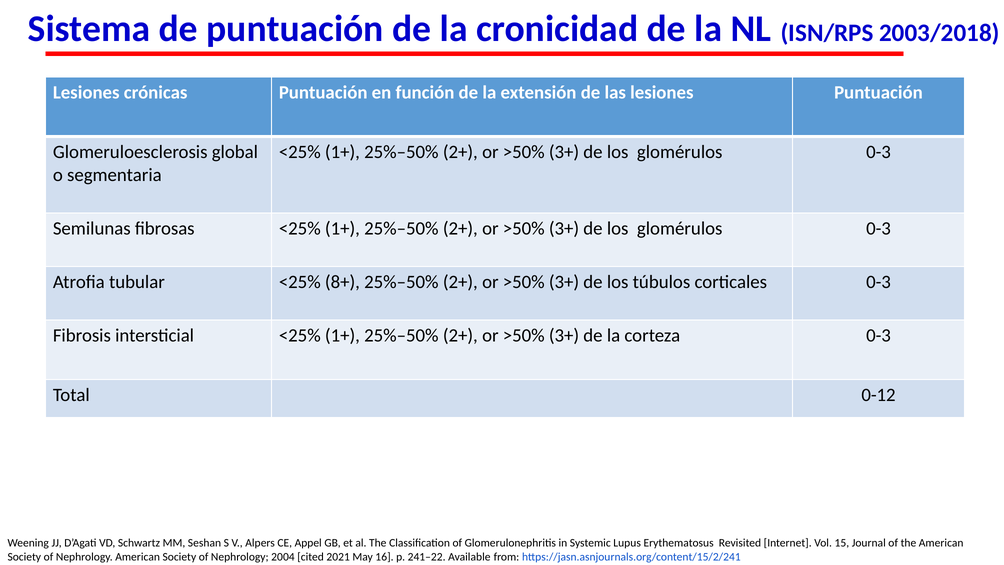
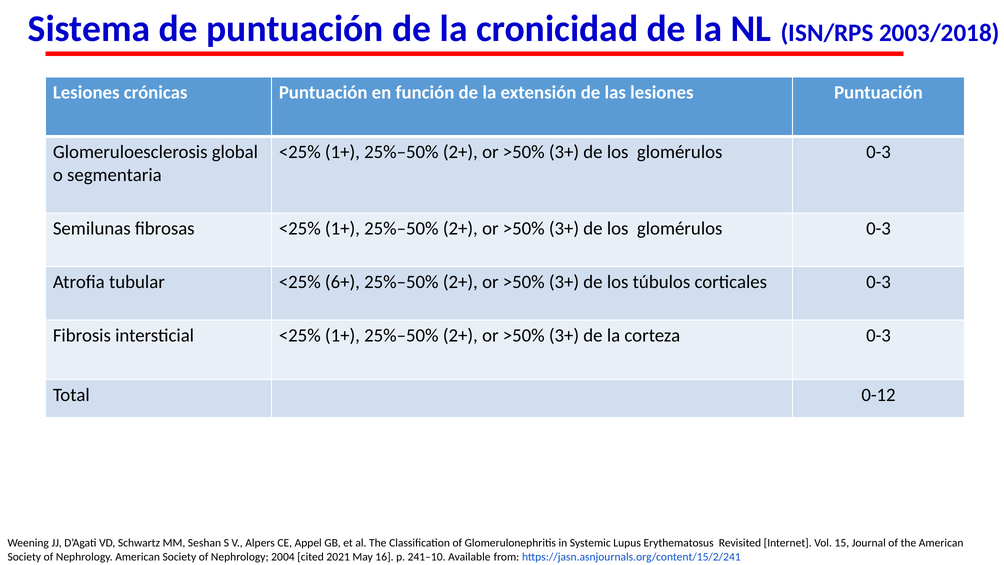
8+: 8+ -> 6+
241–22: 241–22 -> 241–10
